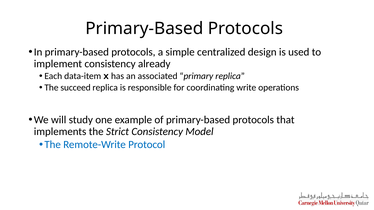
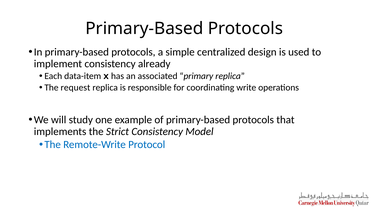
succeed: succeed -> request
